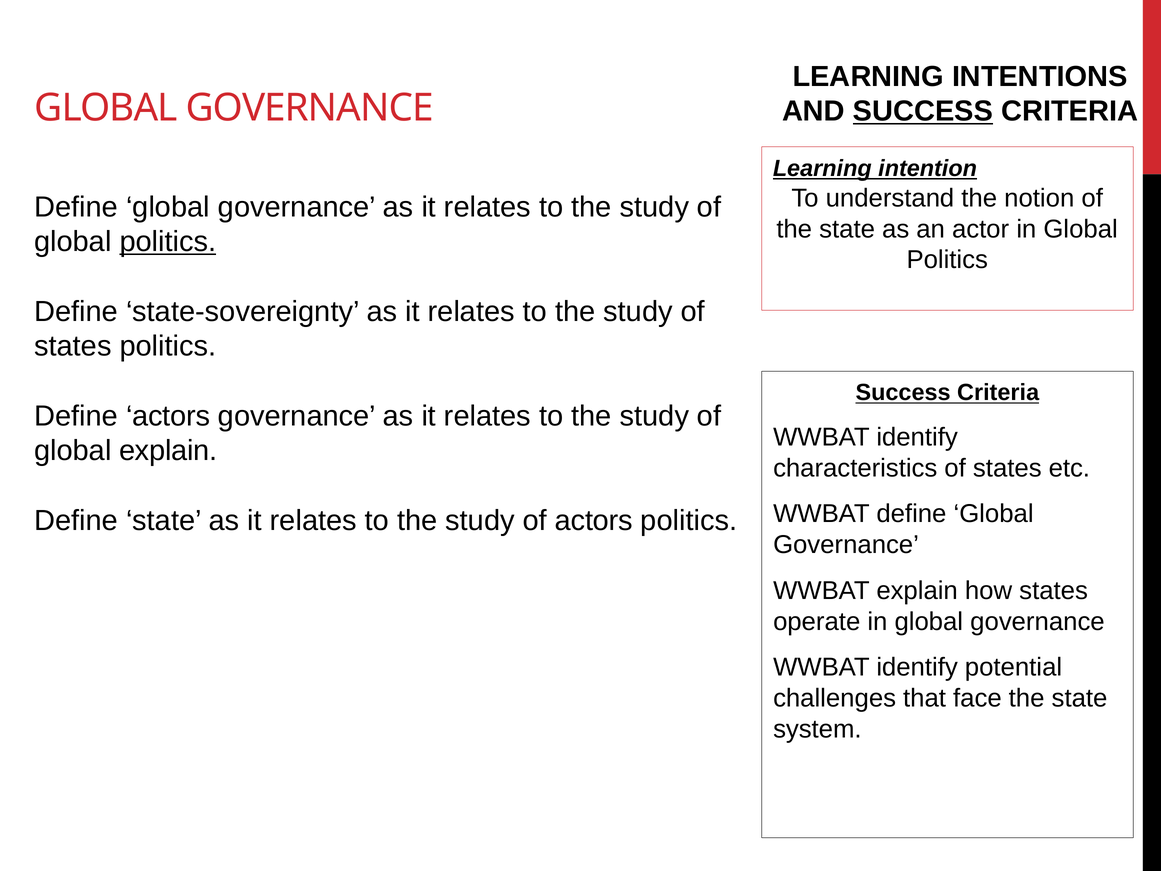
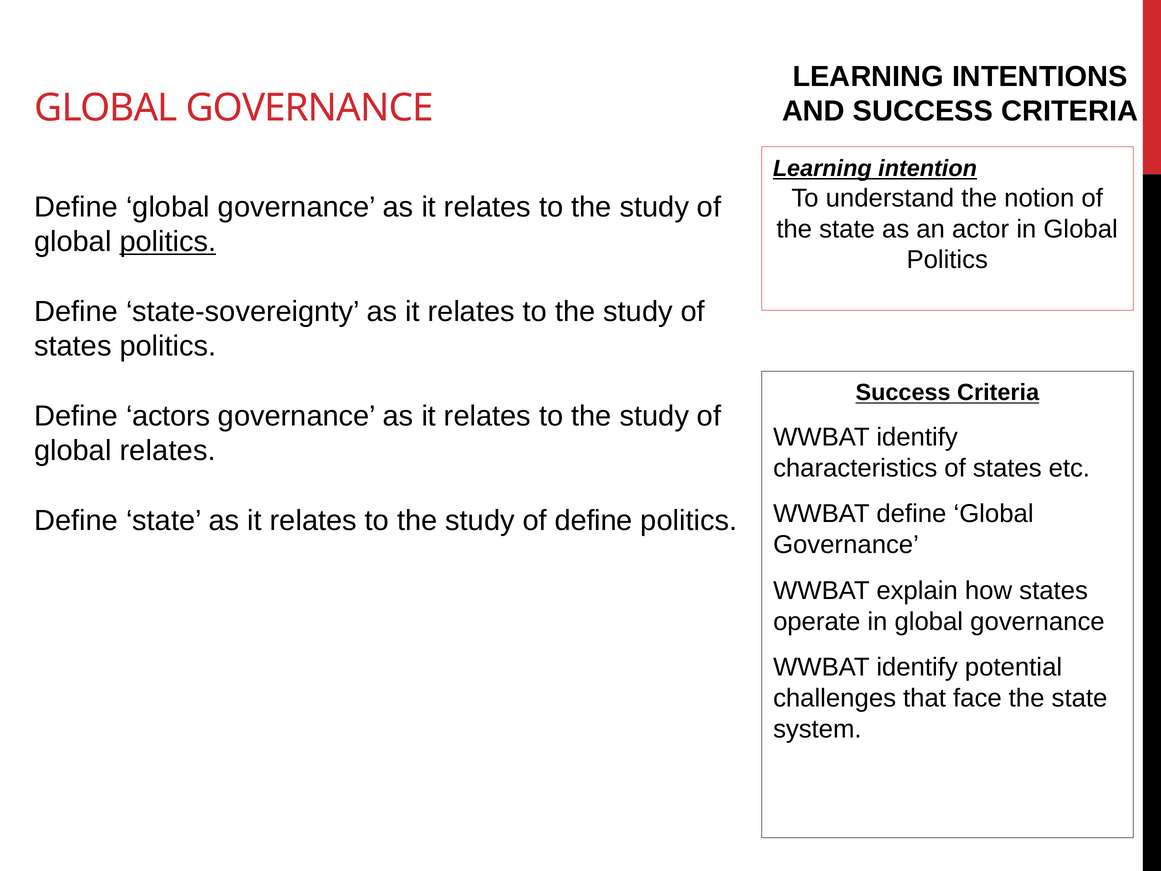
SUCCESS at (923, 111) underline: present -> none
global explain: explain -> relates
of actors: actors -> define
